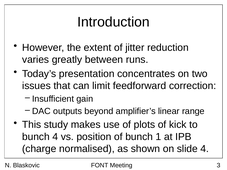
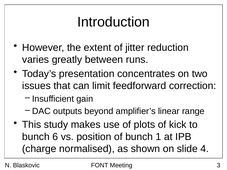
bunch 4: 4 -> 6
